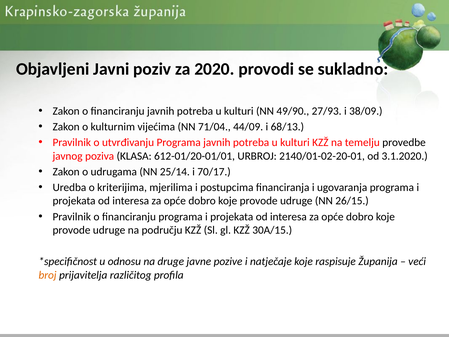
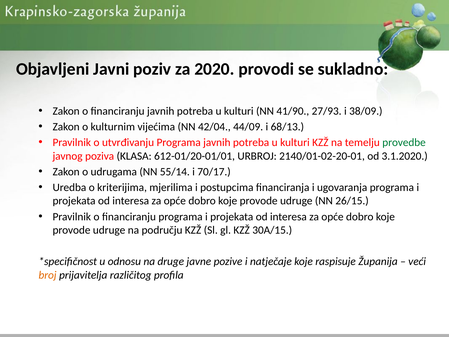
49/90: 49/90 -> 41/90
71/04: 71/04 -> 42/04
provedbe colour: black -> green
25/14: 25/14 -> 55/14
